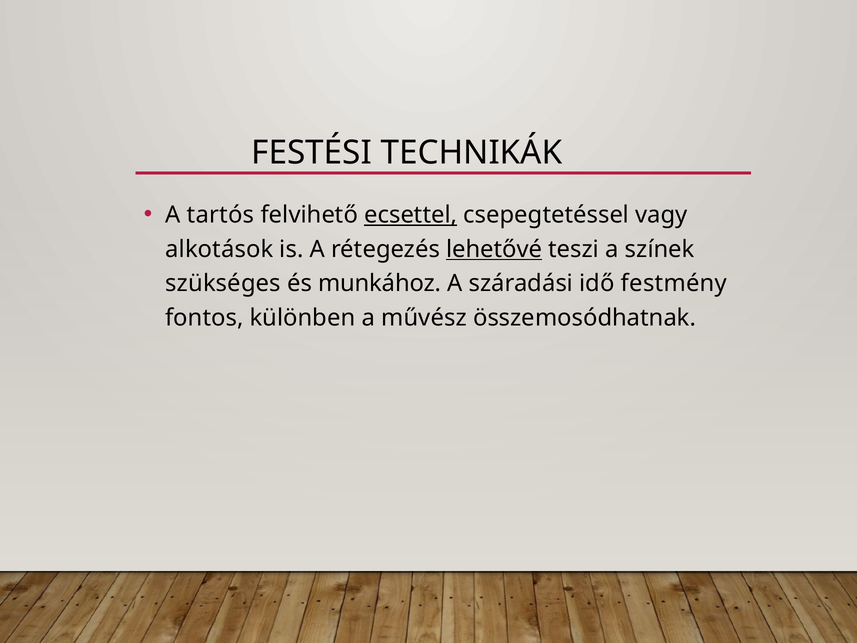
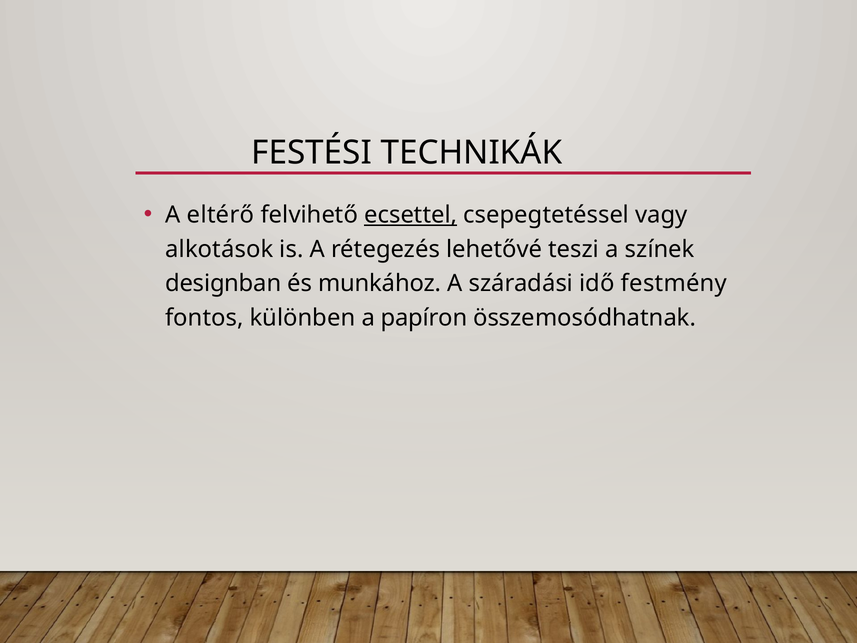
tartós: tartós -> eltérő
lehetővé underline: present -> none
szükséges: szükséges -> designban
művész: művész -> papíron
